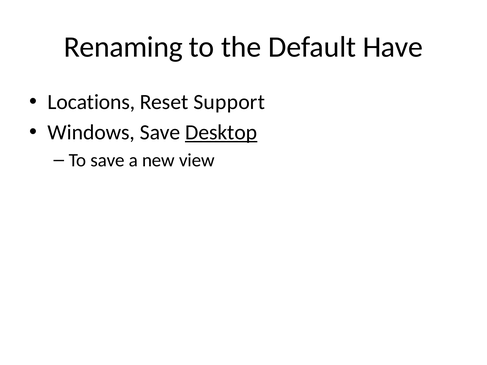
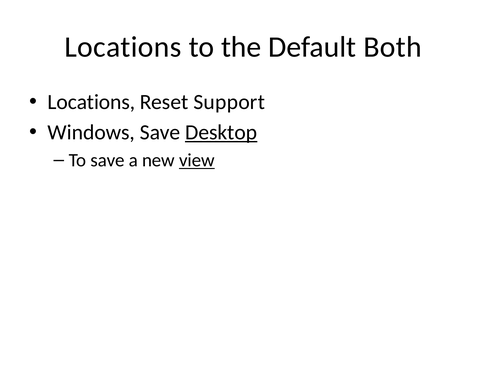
Renaming at (123, 47): Renaming -> Locations
Have: Have -> Both
view underline: none -> present
